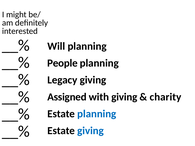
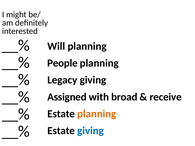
with giving: giving -> broad
charity: charity -> receive
planning at (97, 114) colour: blue -> orange
